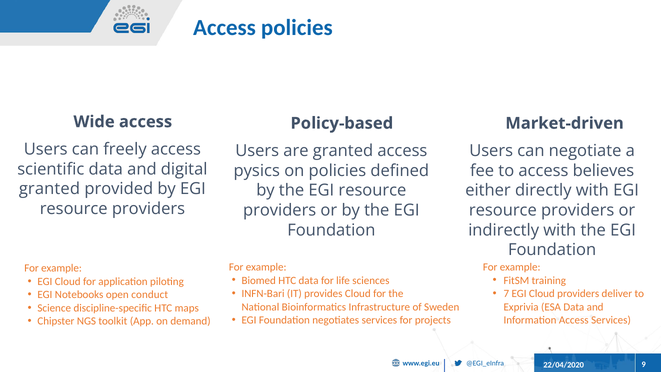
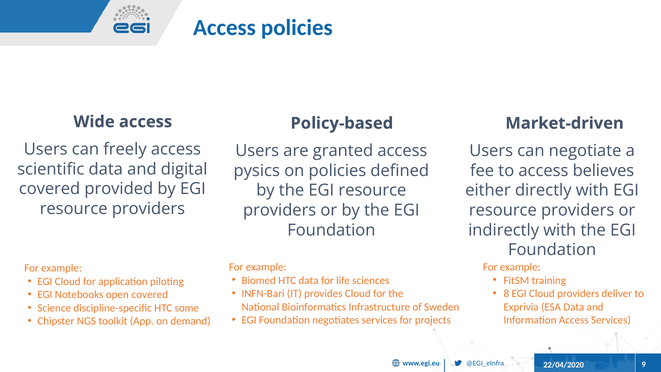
granted at (49, 189): granted -> covered
7: 7 -> 8
open conduct: conduct -> covered
maps: maps -> some
